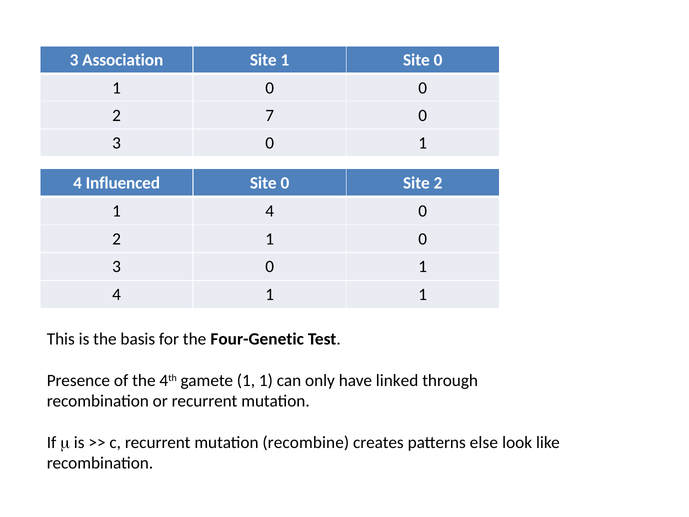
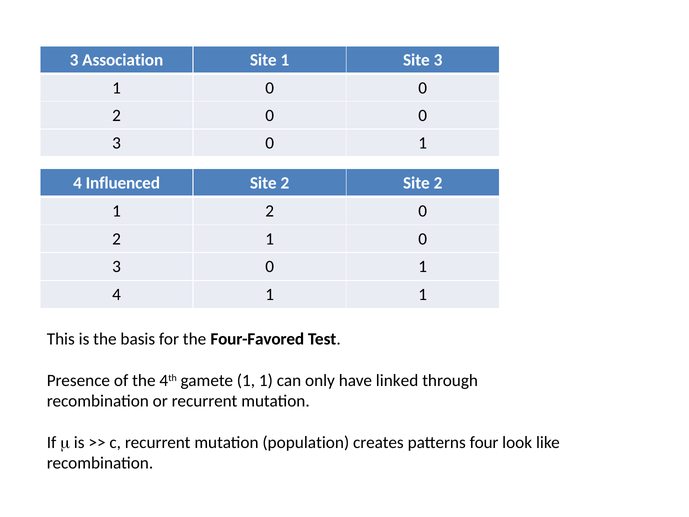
1 Site 0: 0 -> 3
7 at (270, 115): 7 -> 0
0 at (285, 183): 0 -> 2
4 at (270, 211): 4 -> 2
Four-Genetic: Four-Genetic -> Four-Favored
recombine: recombine -> population
else: else -> four
